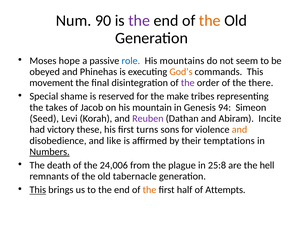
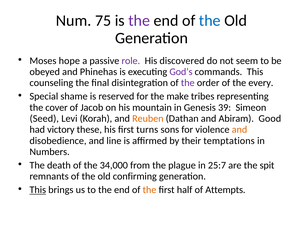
90: 90 -> 75
the at (210, 21) colour: orange -> blue
role colour: blue -> purple
mountains: mountains -> discovered
God’s colour: orange -> purple
movement: movement -> counseling
there: there -> every
takes: takes -> cover
94: 94 -> 39
Reuben colour: purple -> orange
Incite: Incite -> Good
like: like -> line
Numbers underline: present -> none
24,006: 24,006 -> 34,000
25:8: 25:8 -> 25:7
hell: hell -> spit
tabernacle: tabernacle -> confirming
